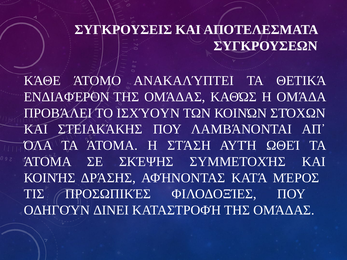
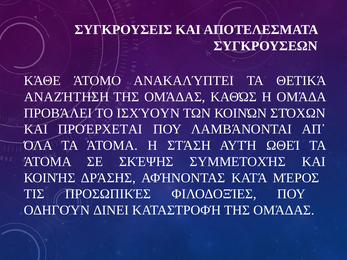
ΕΝΔΙΑΦΈΡΟΝ: ΕΝΔΙΑΦΈΡΟΝ -> ΑΝΑΖΉΤΗΣΗ
ΣΤΕΙΑΚΆΚΗΣ: ΣΤΕΙΑΚΆΚΗΣ -> ΠΡΟΈΡΧΕΤΑΙ
